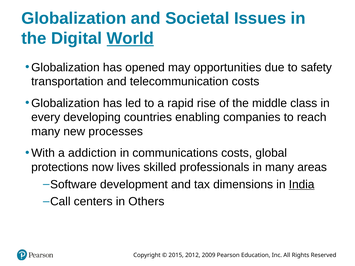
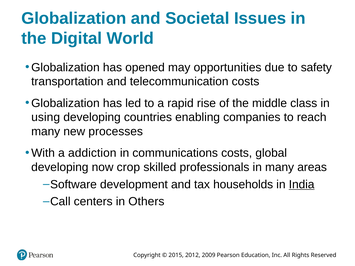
World underline: present -> none
every: every -> using
protections at (60, 167): protections -> developing
lives: lives -> crop
dimensions: dimensions -> households
